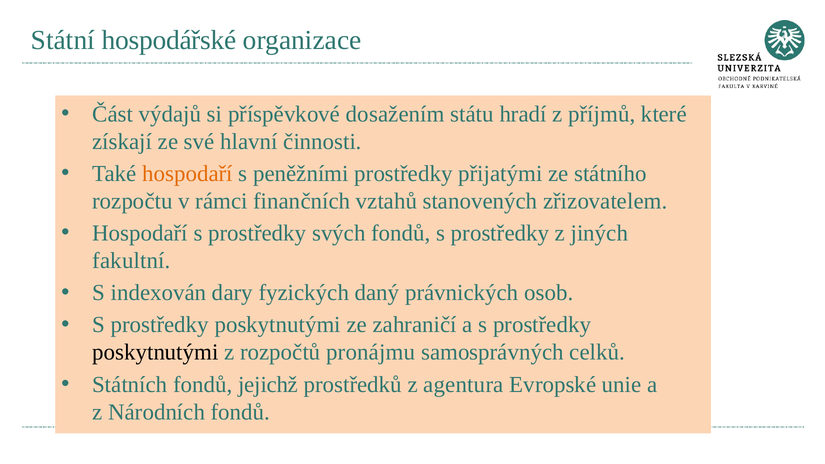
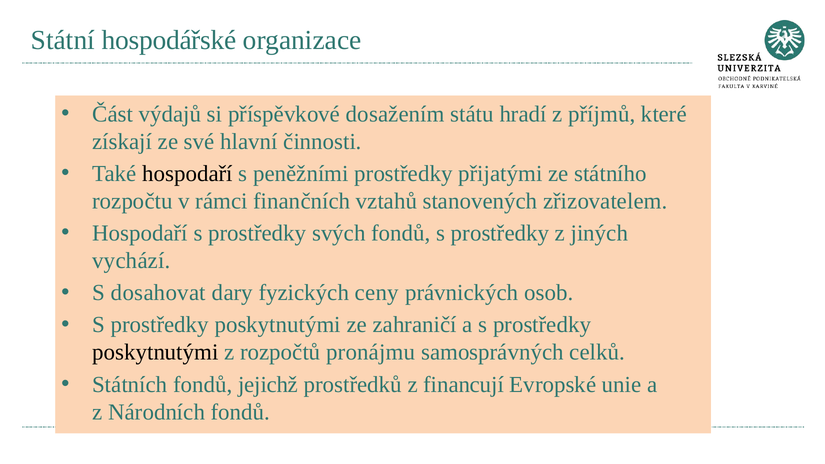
hospodaří at (188, 174) colour: orange -> black
fakultní: fakultní -> vychází
indexován: indexován -> dosahovat
daný: daný -> ceny
agentura: agentura -> financují
